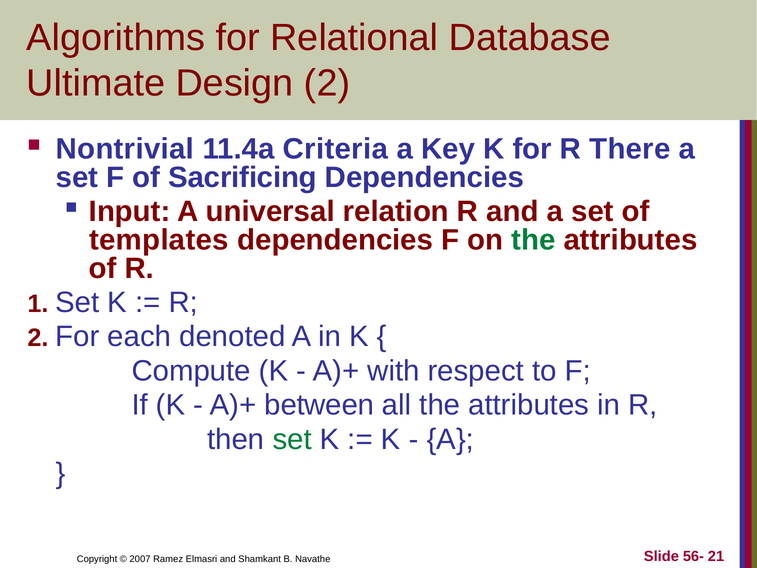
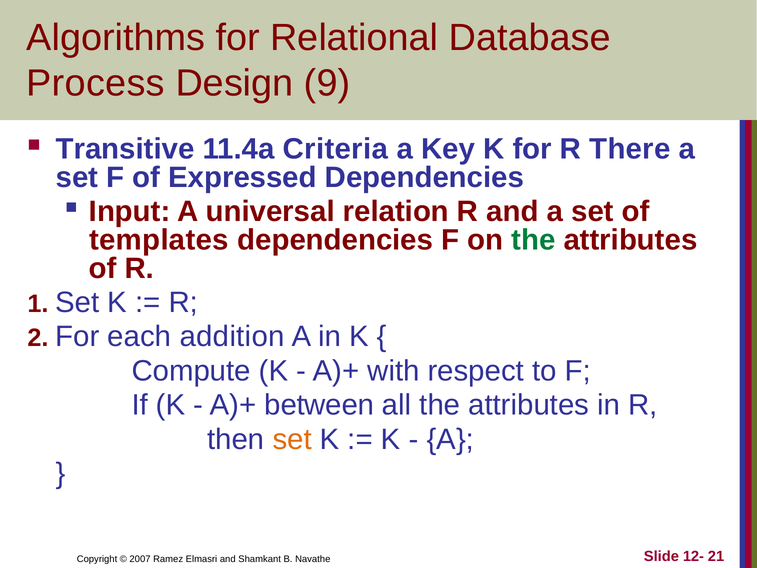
Ultimate: Ultimate -> Process
Design 2: 2 -> 9
Nontrivial: Nontrivial -> Transitive
Sacrificing: Sacrificing -> Expressed
denoted: denoted -> addition
set at (292, 439) colour: green -> orange
56-: 56- -> 12-
